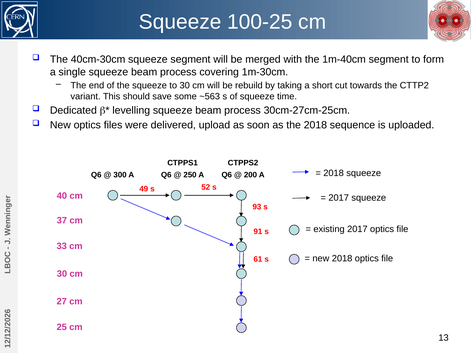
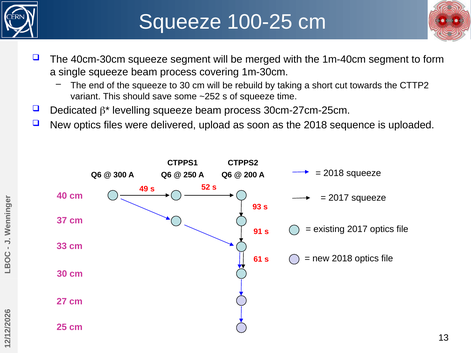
~563: ~563 -> ~252
